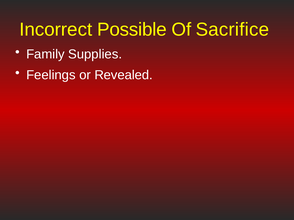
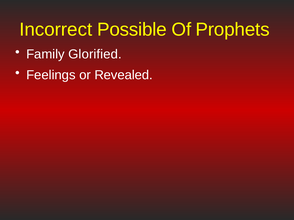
Sacrifice: Sacrifice -> Prophets
Supplies: Supplies -> Glorified
